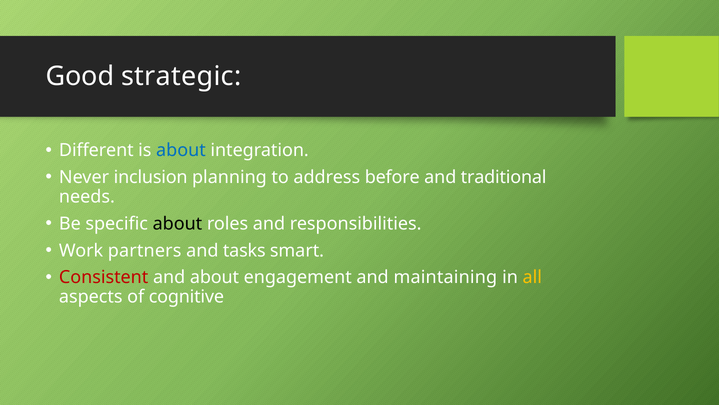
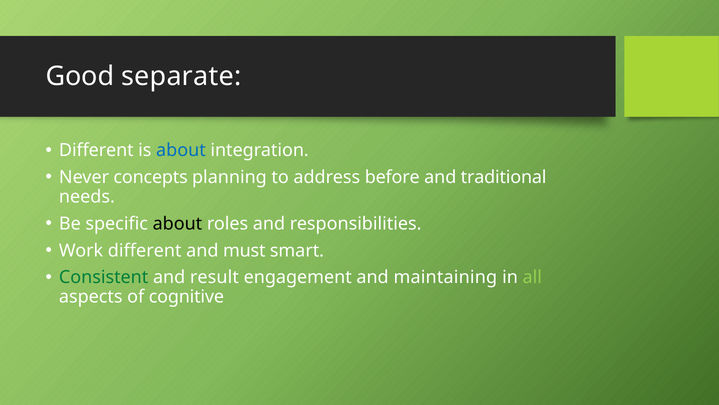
strategic: strategic -> separate
inclusion: inclusion -> concepts
Work partners: partners -> different
tasks: tasks -> must
Consistent colour: red -> green
and about: about -> result
all colour: yellow -> light green
